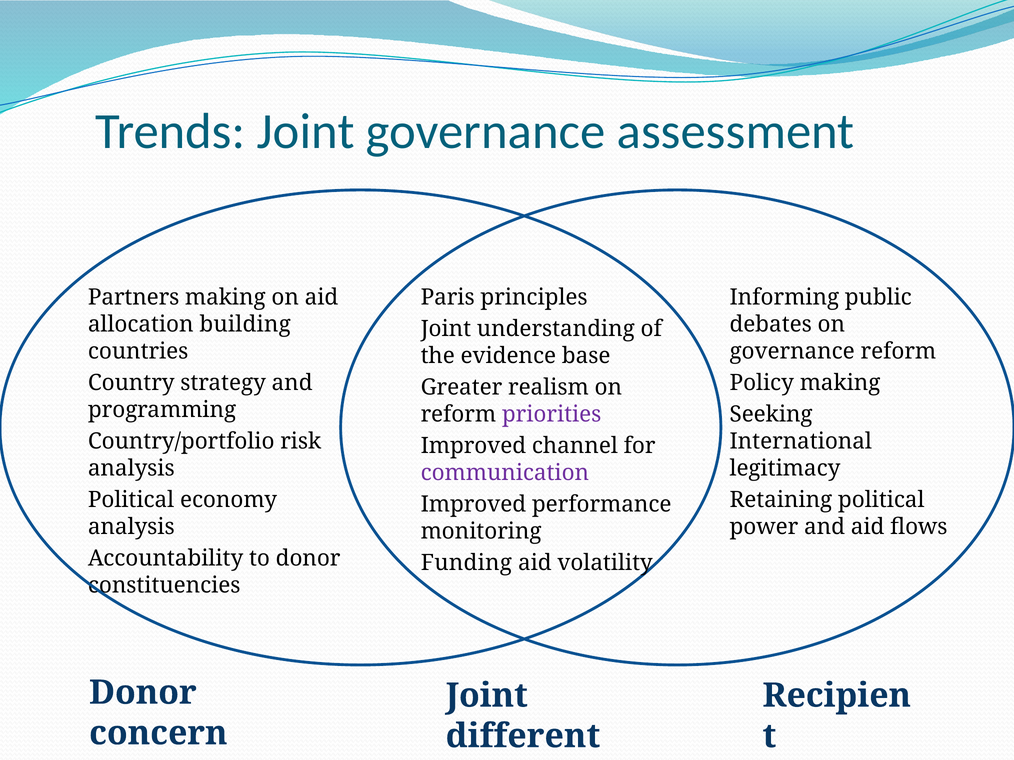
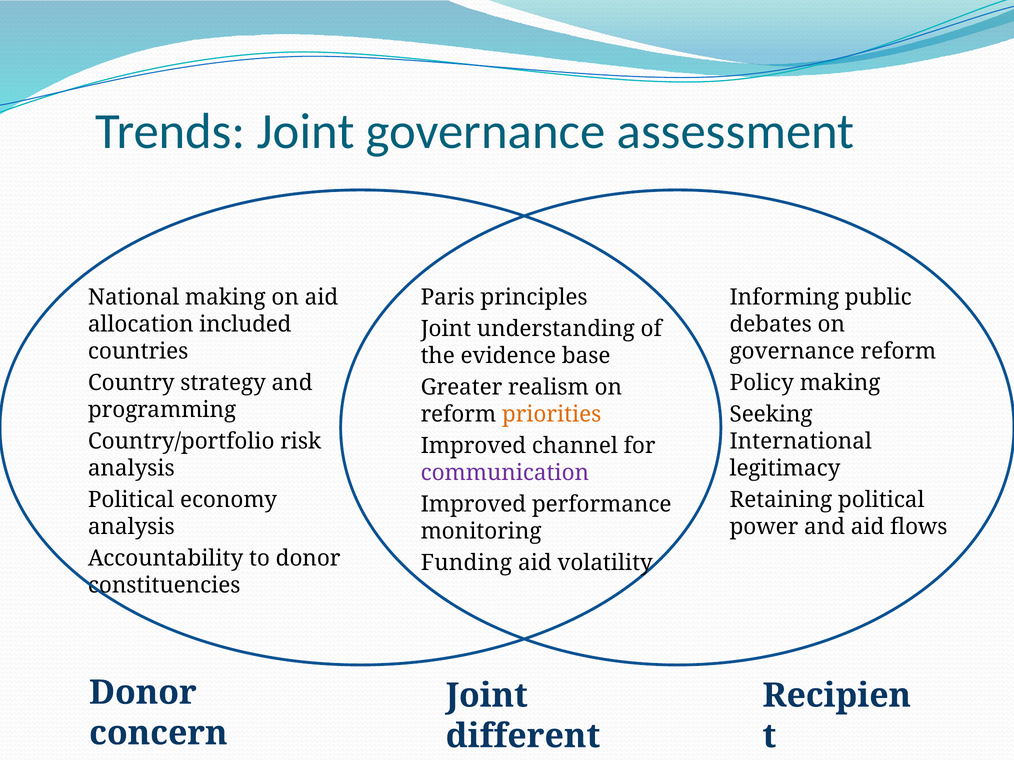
Partners: Partners -> National
building: building -> included
priorities colour: purple -> orange
